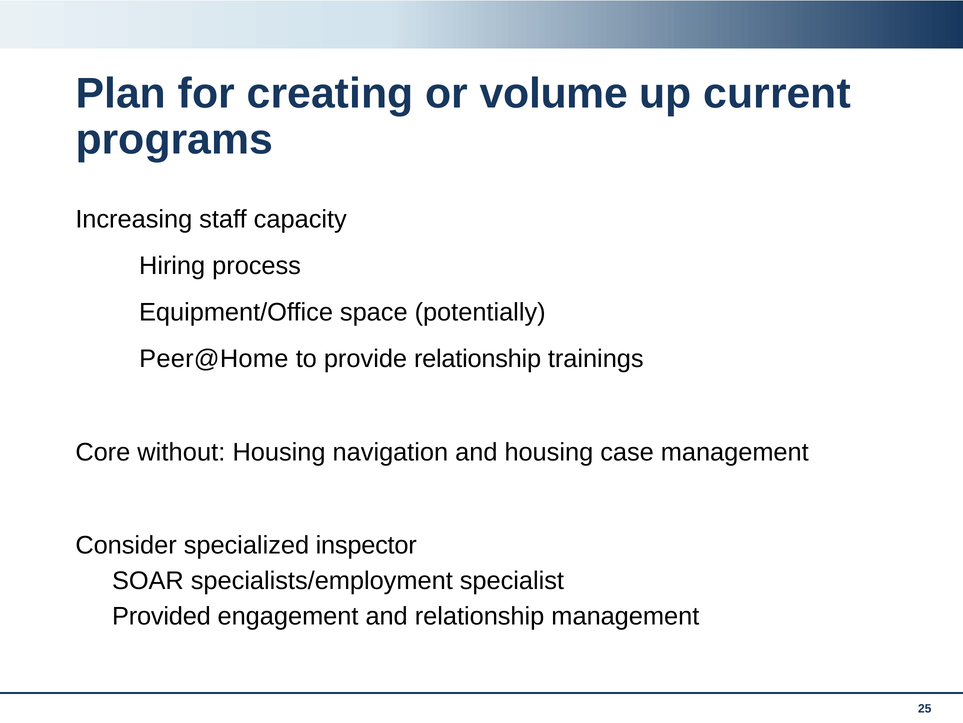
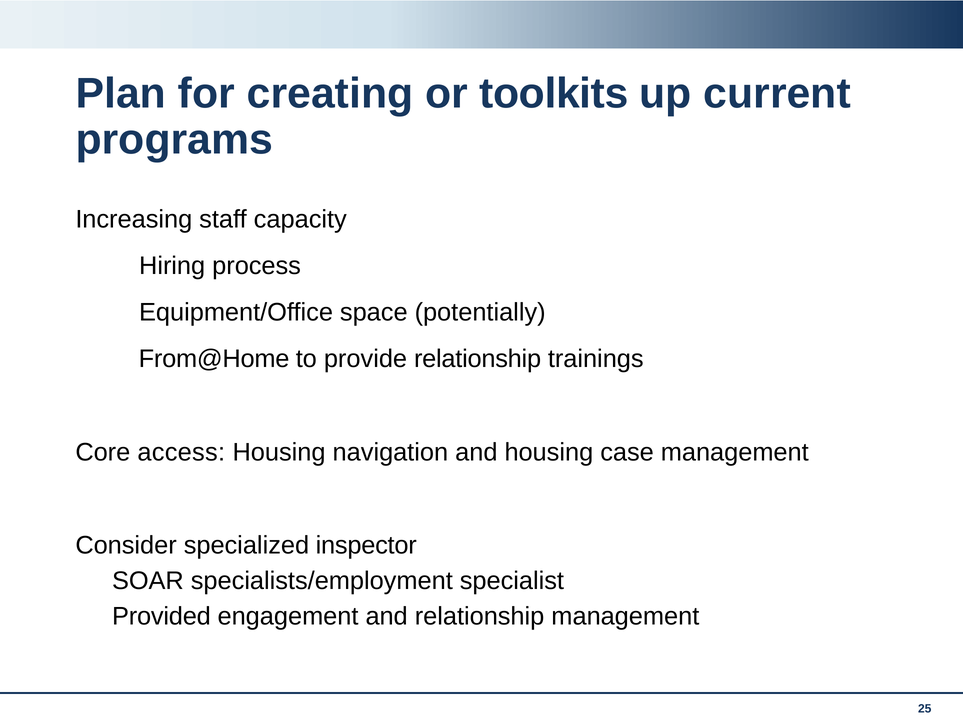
volume: volume -> toolkits
Peer@Home: Peer@Home -> From@Home
without: without -> access
